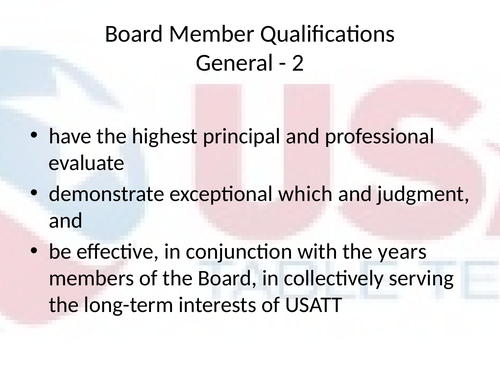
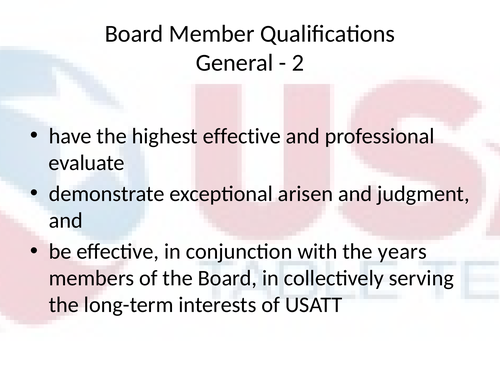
highest principal: principal -> effective
which: which -> arisen
